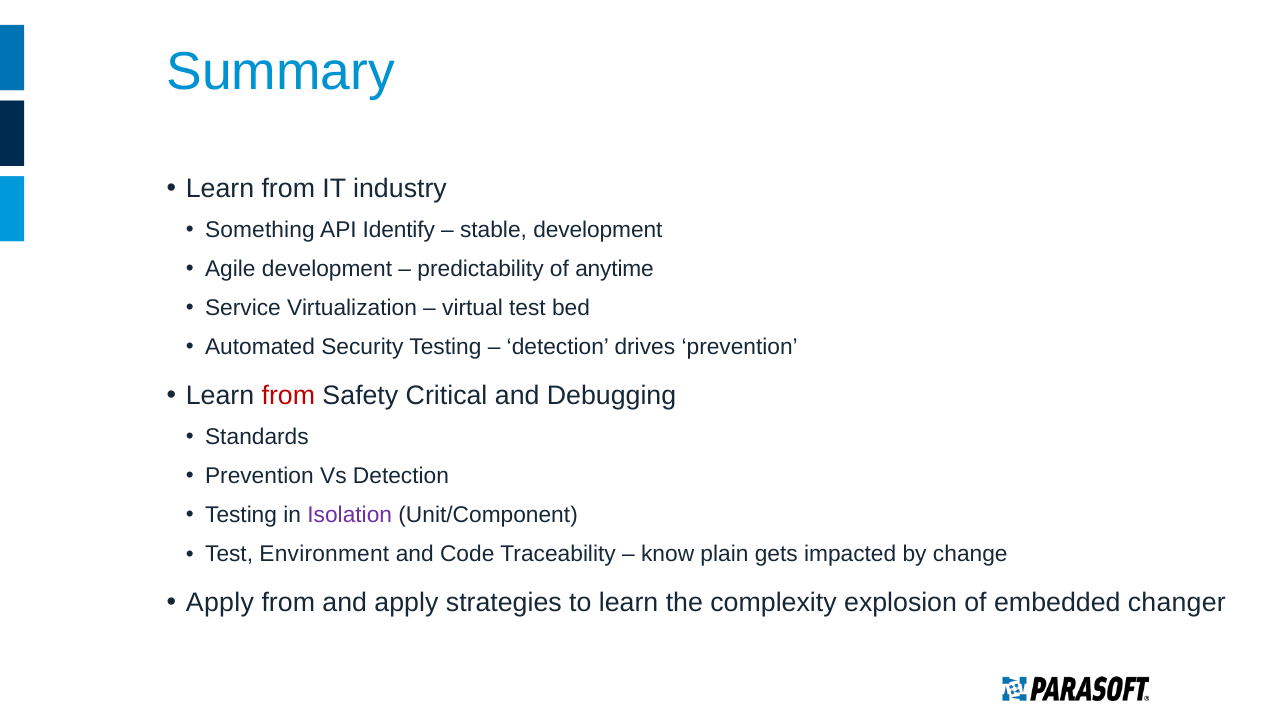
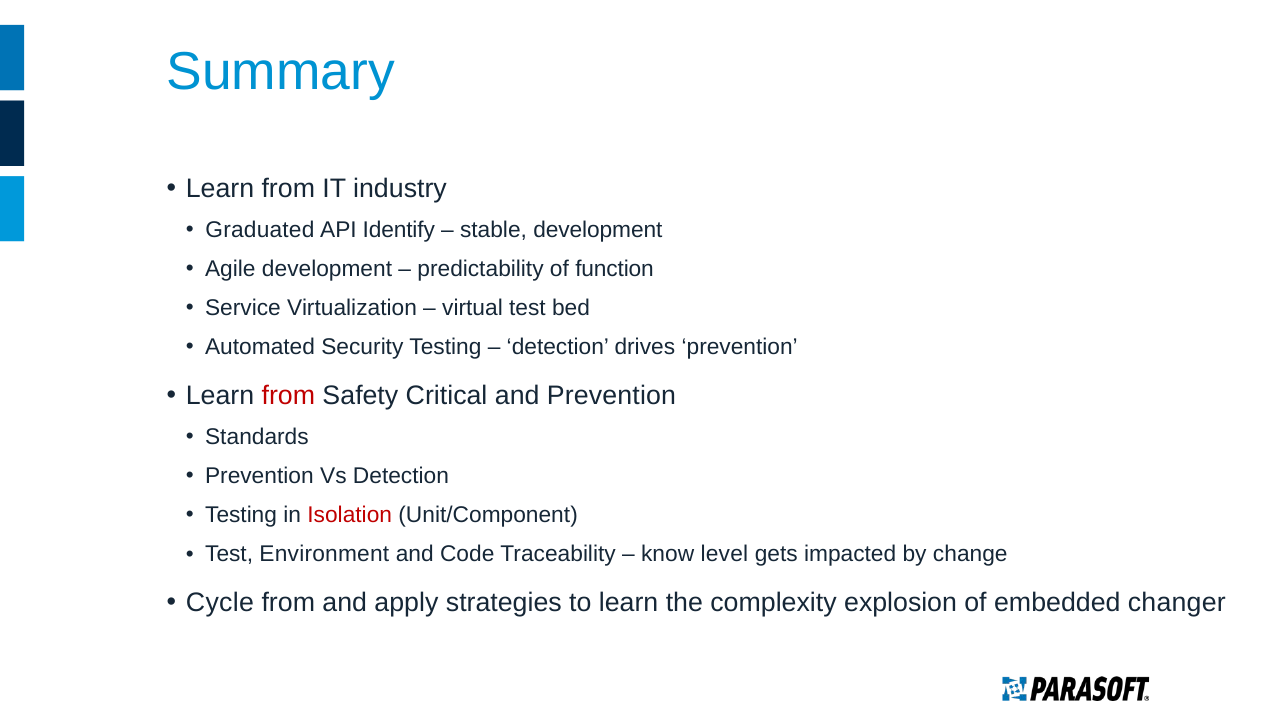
Something: Something -> Graduated
anytime: anytime -> function
and Debugging: Debugging -> Prevention
Isolation colour: purple -> red
plain: plain -> level
Apply at (220, 603): Apply -> Cycle
